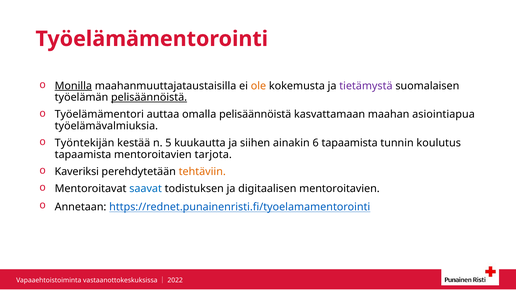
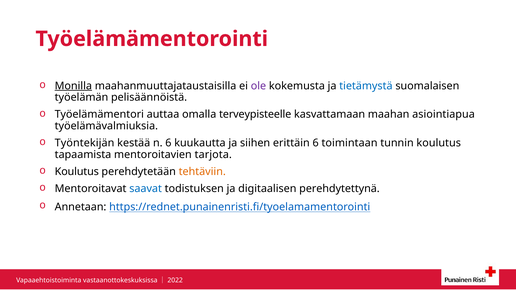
ole colour: orange -> purple
tietämystä colour: purple -> blue
pelisäännöistä at (149, 98) underline: present -> none
omalla pelisäännöistä: pelisäännöistä -> terveypisteelle
n 5: 5 -> 6
ainakin: ainakin -> erittäin
6 tapaamista: tapaamista -> toimintaan
Kaveriksi at (77, 172): Kaveriksi -> Koulutus
digitaalisen mentoroitavien: mentoroitavien -> perehdytettynä
